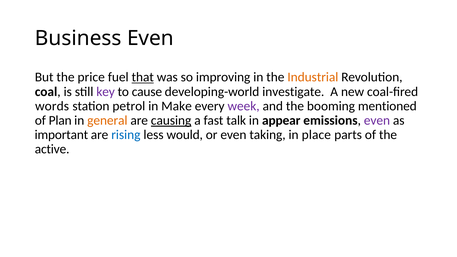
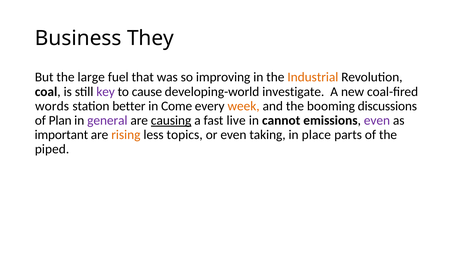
Business Even: Even -> They
price: price -> large
that underline: present -> none
petrol: petrol -> better
Make: Make -> Come
week colour: purple -> orange
mentioned: mentioned -> discussions
general colour: orange -> purple
talk: talk -> live
appear: appear -> cannot
rising colour: blue -> orange
would: would -> topics
active: active -> piped
